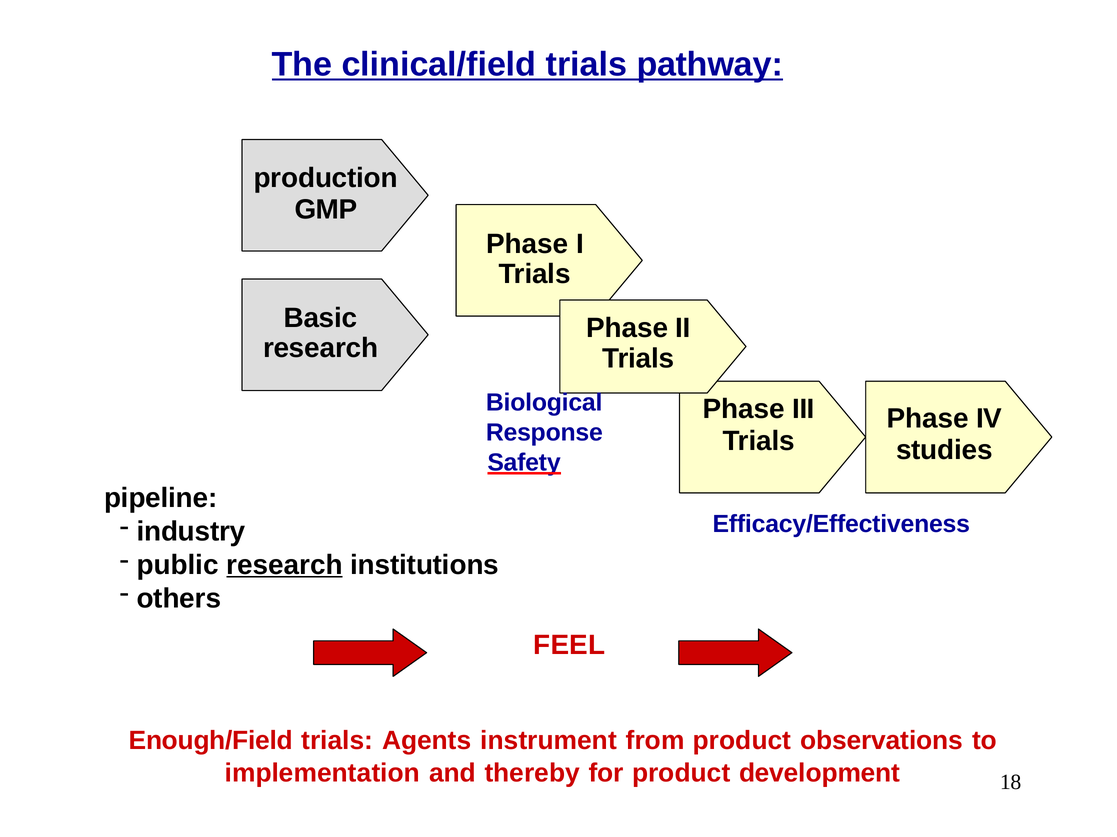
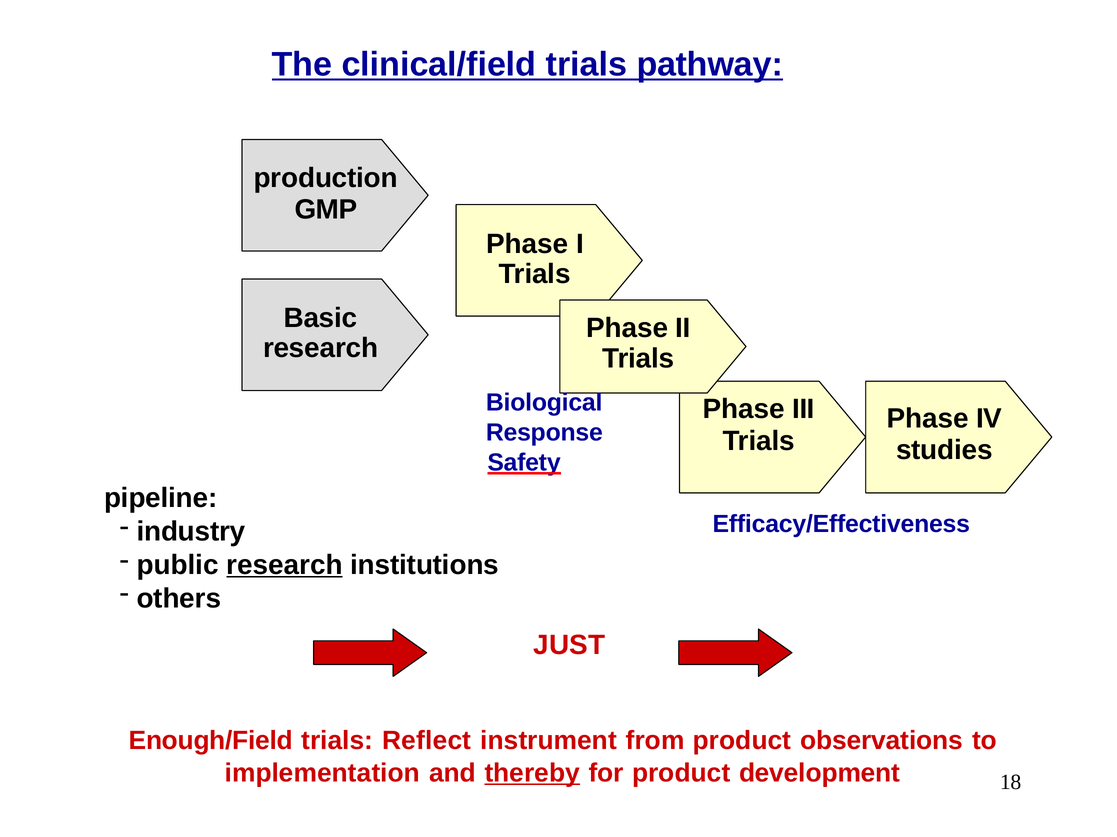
FEEL: FEEL -> JUST
Agents: Agents -> Reflect
thereby underline: none -> present
